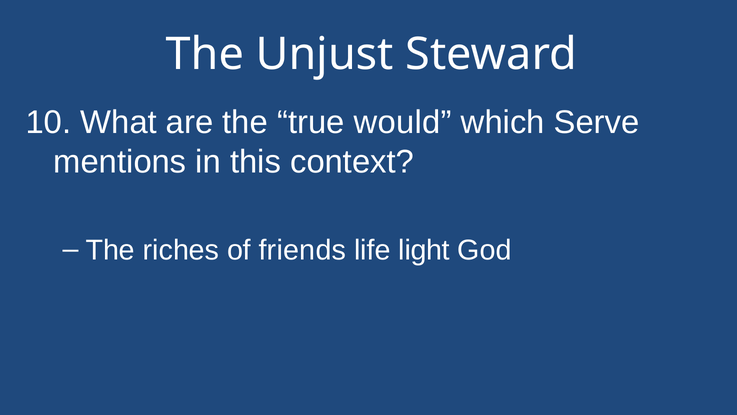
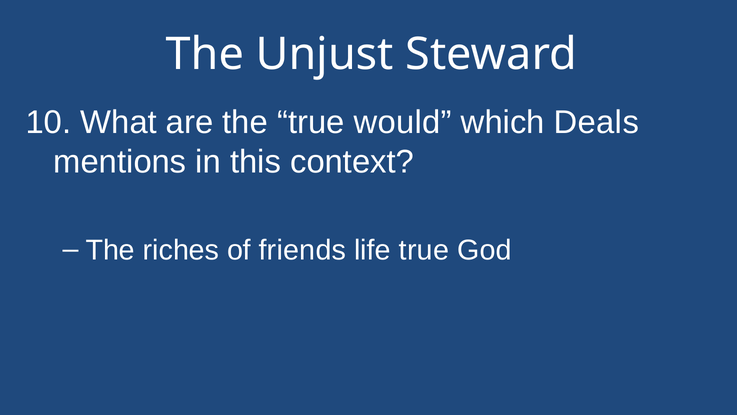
Serve: Serve -> Deals
life light: light -> true
